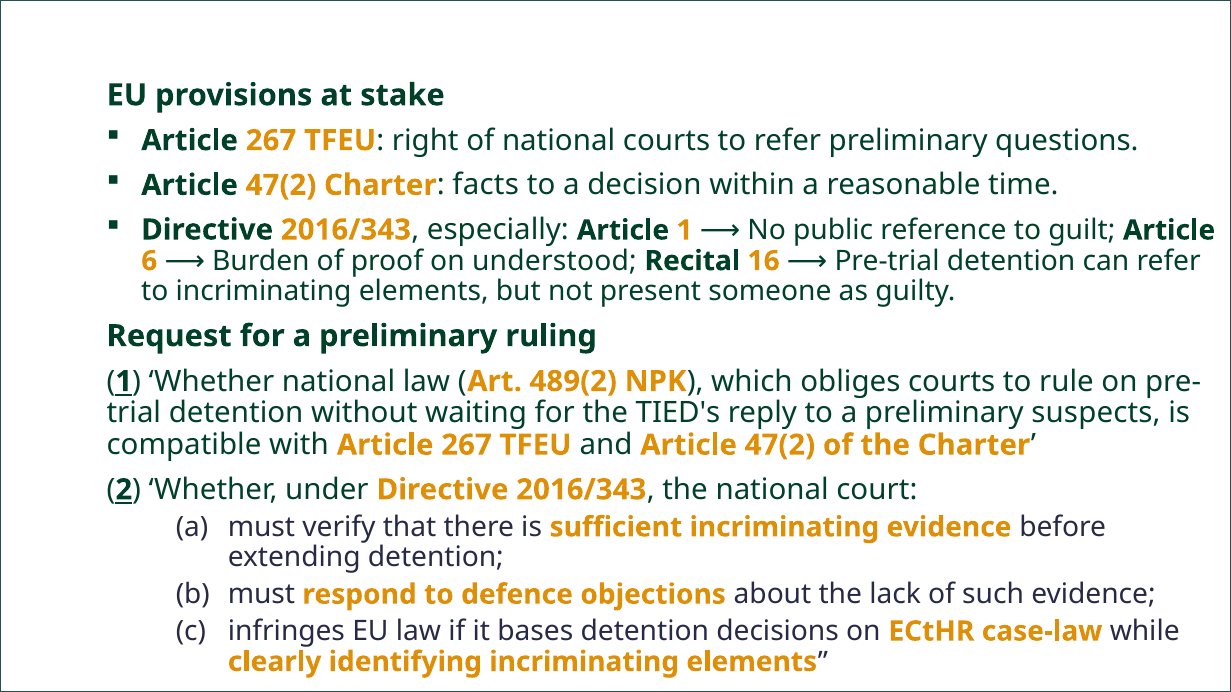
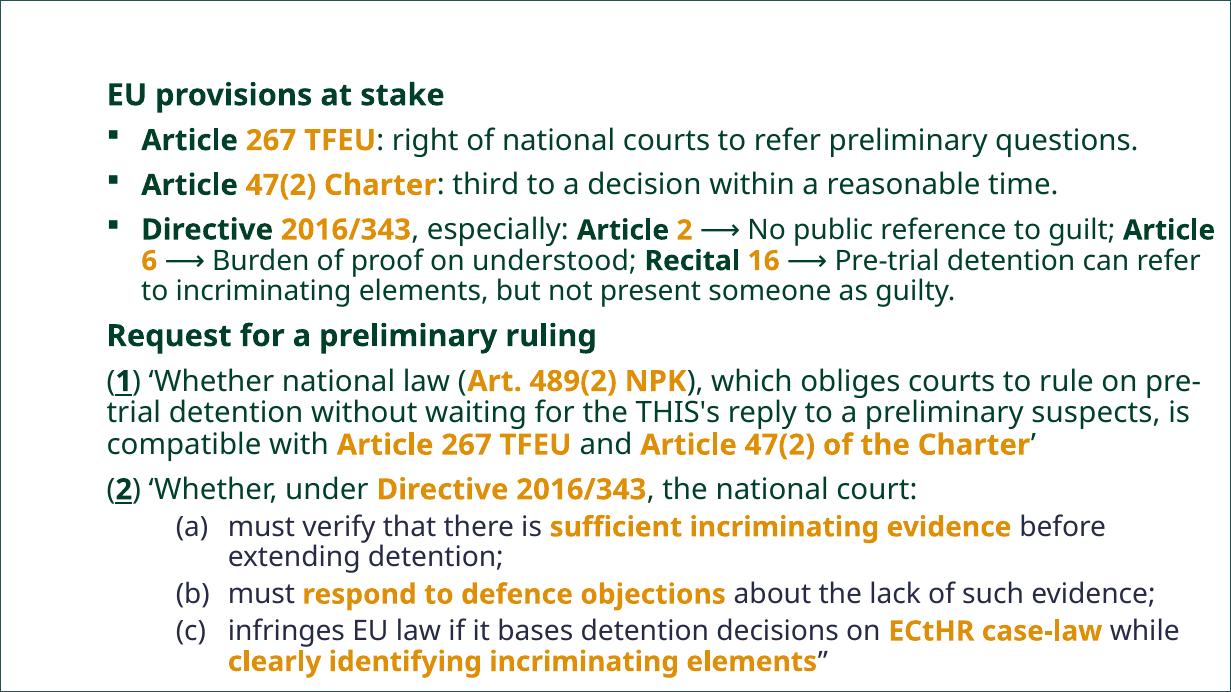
facts: facts -> third
Article 1: 1 -> 2
TIED's: TIED's -> THIS's
